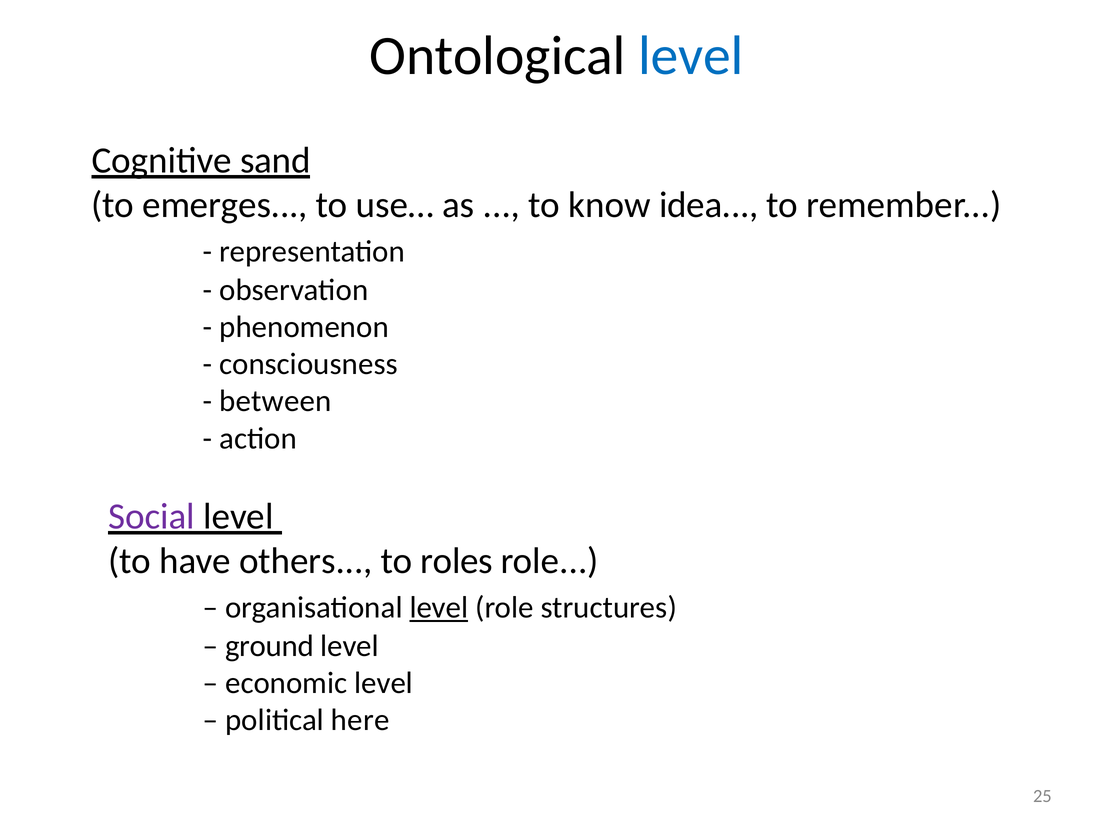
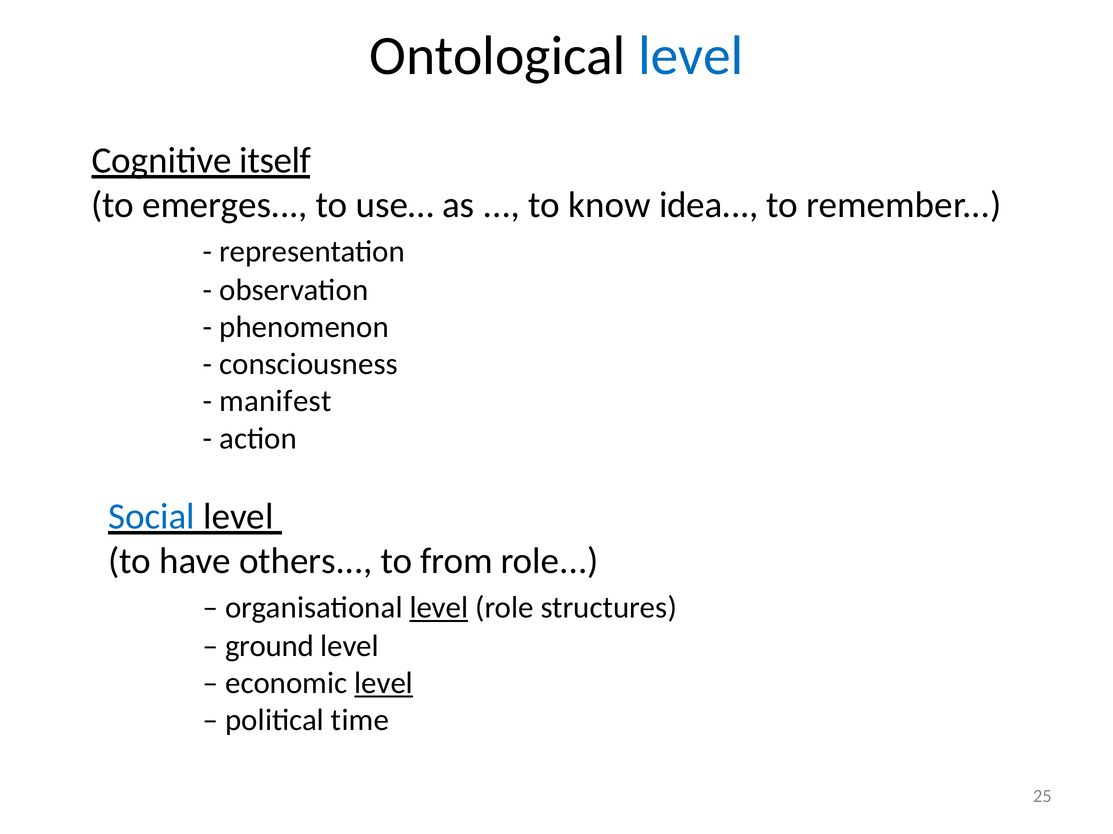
sand: sand -> itself
between: between -> manifest
Social colour: purple -> blue
roles: roles -> from
level at (384, 684) underline: none -> present
here: here -> time
